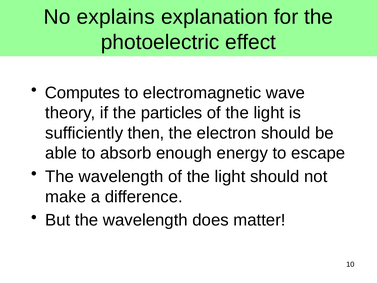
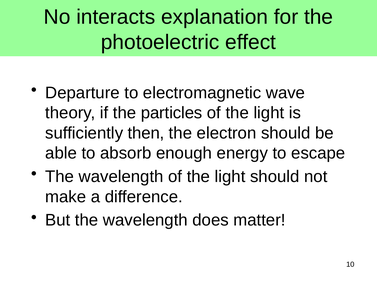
explains: explains -> interacts
Computes: Computes -> Departure
